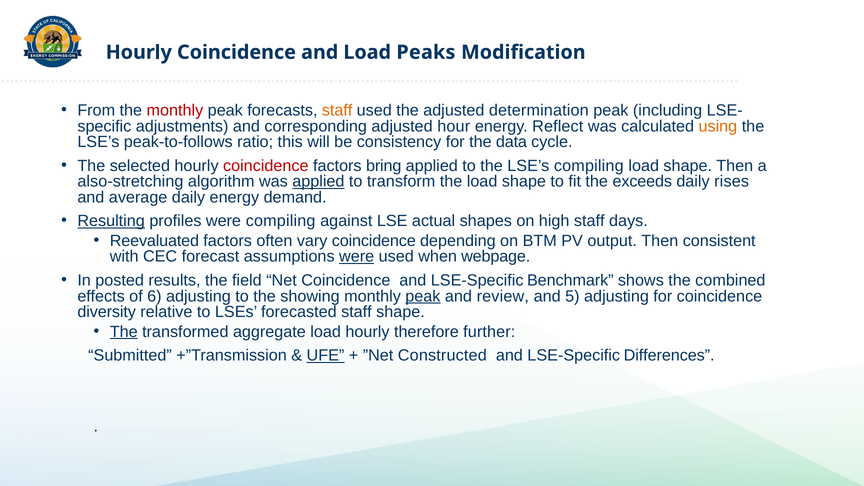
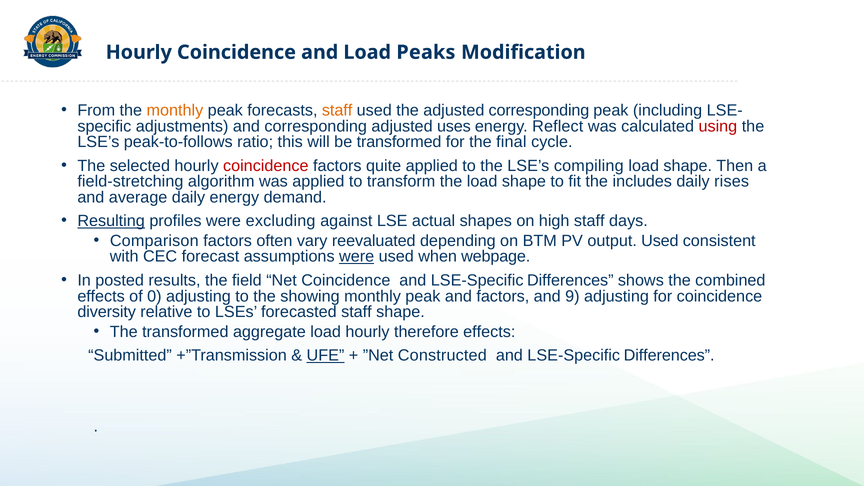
monthly at (175, 110) colour: red -> orange
adjusted determination: determination -> corresponding
hour: hour -> uses
using colour: orange -> red
be consistency: consistency -> transformed
data: data -> final
bring: bring -> quite
also-stretching: also-stretching -> field-stretching
applied at (318, 182) underline: present -> none
exceeds: exceeds -> includes
were compiling: compiling -> excluding
Reevaluated: Reevaluated -> Comparison
vary coincidence: coincidence -> reevaluated
output Then: Then -> Used
Coincidence and LSE-Specific Benchmark: Benchmark -> Differences
6: 6 -> 0
peak at (423, 296) underline: present -> none
and review: review -> factors
5: 5 -> 9
The at (124, 332) underline: present -> none
therefore further: further -> effects
